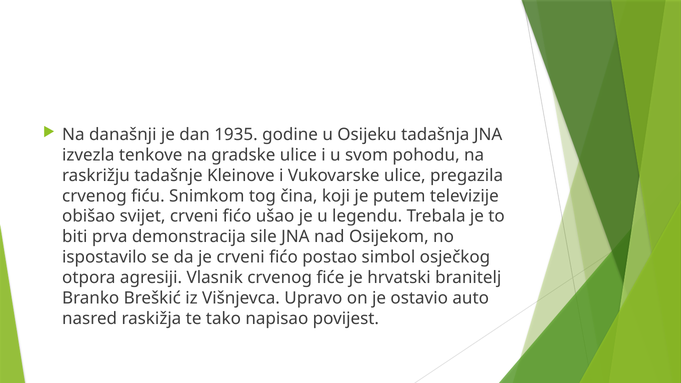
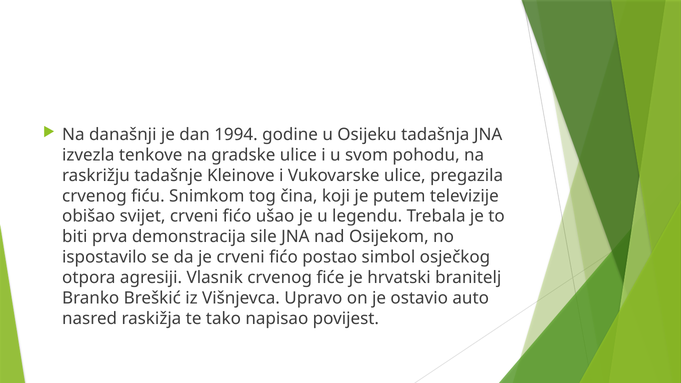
1935: 1935 -> 1994
